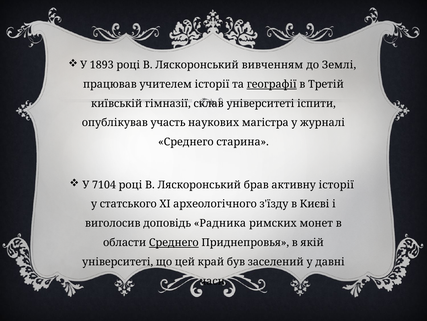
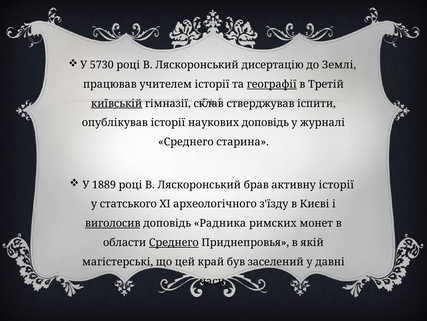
1893: 1893 -> 5730
вивченням: вивченням -> дисертацію
київській underline: none -> present
склав університеті: університеті -> стверджував
опублікував участь: участь -> історії
наукових магістра: магістра -> доповідь
7104: 7104 -> 1889
виголосив underline: none -> present
університеті at (118, 261): університеті -> магістерські
